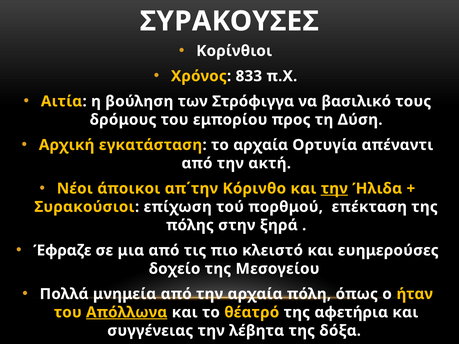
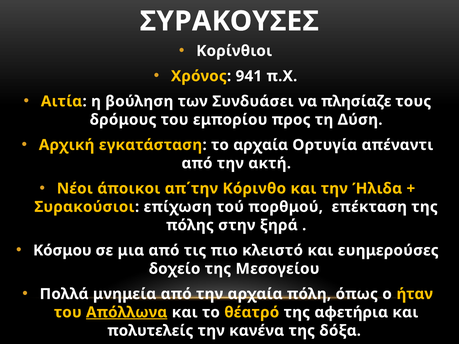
833: 833 -> 941
Στρόφιγγα: Στρόφιγγα -> Συνδυάσει
βασιλικό: βασιλικό -> πλησίαζε
την at (334, 189) underline: present -> none
Έφραζε: Έφραζε -> Κόσμου
συγγένειας: συγγένειας -> πολυτελείς
λέβητα: λέβητα -> κανένα
